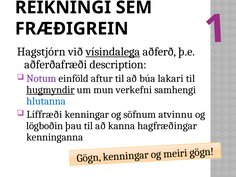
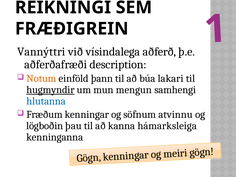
Hagstjórn: Hagstjórn -> Vannýttri
vísindalega underline: present -> none
Notum colour: purple -> orange
aftur: aftur -> þann
verkefni: verkefni -> mengun
Líffræði: Líffræði -> Fræðum
hagfræðingar: hagfræðingar -> hámarksleiga
